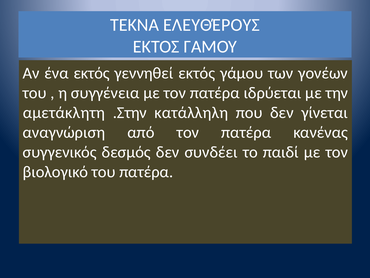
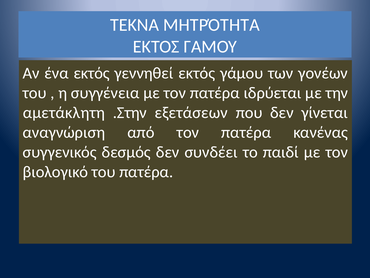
ΕΛΕΥΘΈΡΟΥΣ: ΕΛΕΥΘΈΡΟΥΣ -> ΜΗΤΡΌΤΗΤΑ
κατάλληλη: κατάλληλη -> εξετάσεων
